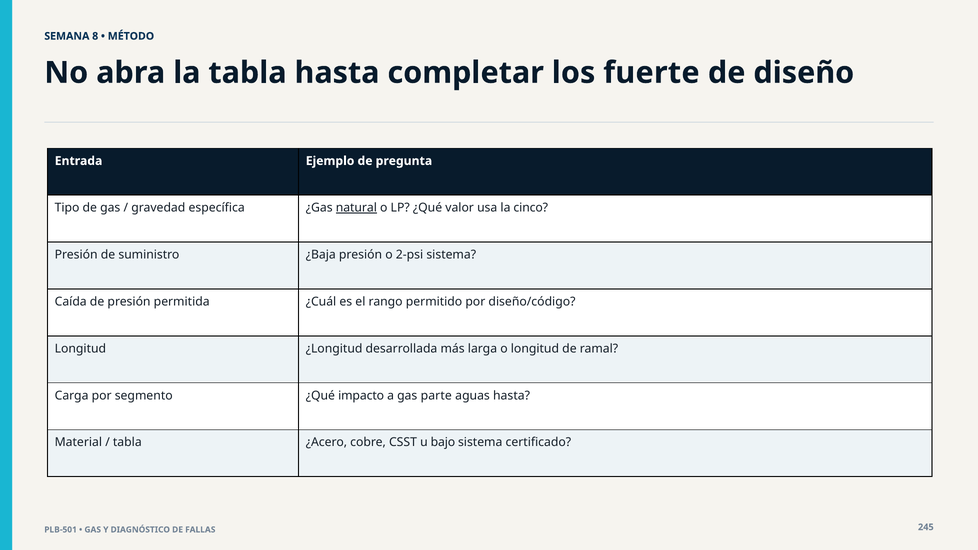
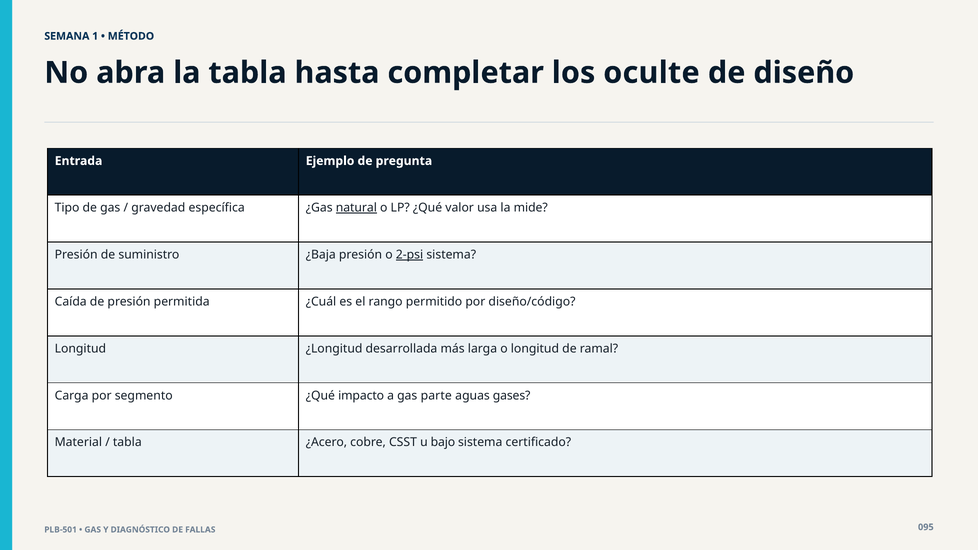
8: 8 -> 1
fuerte: fuerte -> oculte
cinco: cinco -> mide
2-psi underline: none -> present
aguas hasta: hasta -> gases
245: 245 -> 095
